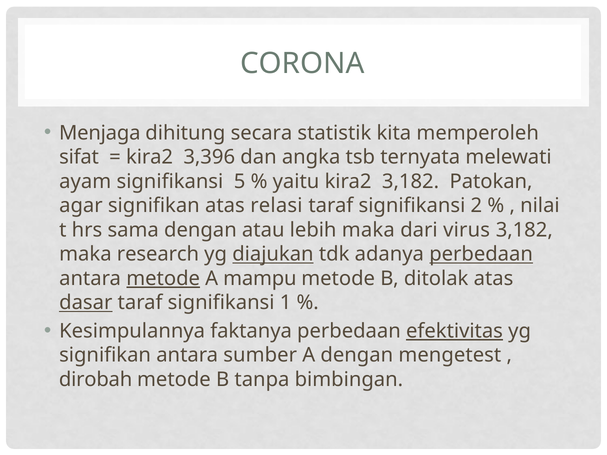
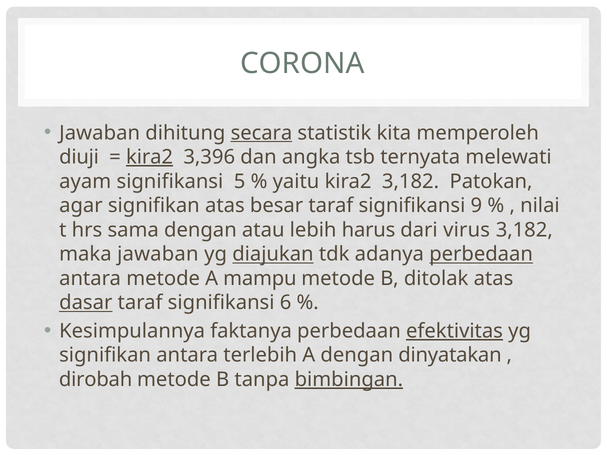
Menjaga at (100, 133): Menjaga -> Jawaban
secara underline: none -> present
sifat: sifat -> diuji
kira2 at (150, 157) underline: none -> present
relasi: relasi -> besar
2: 2 -> 9
lebih maka: maka -> harus
maka research: research -> jawaban
metode at (163, 279) underline: present -> none
1: 1 -> 6
sumber: sumber -> terlebih
mengetest: mengetest -> dinyatakan
bimbingan underline: none -> present
